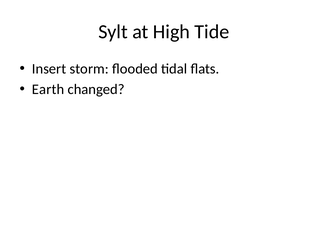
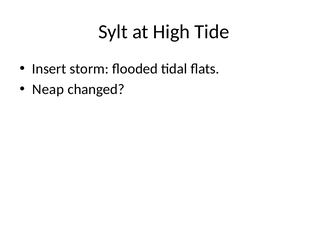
Earth: Earth -> Neap
